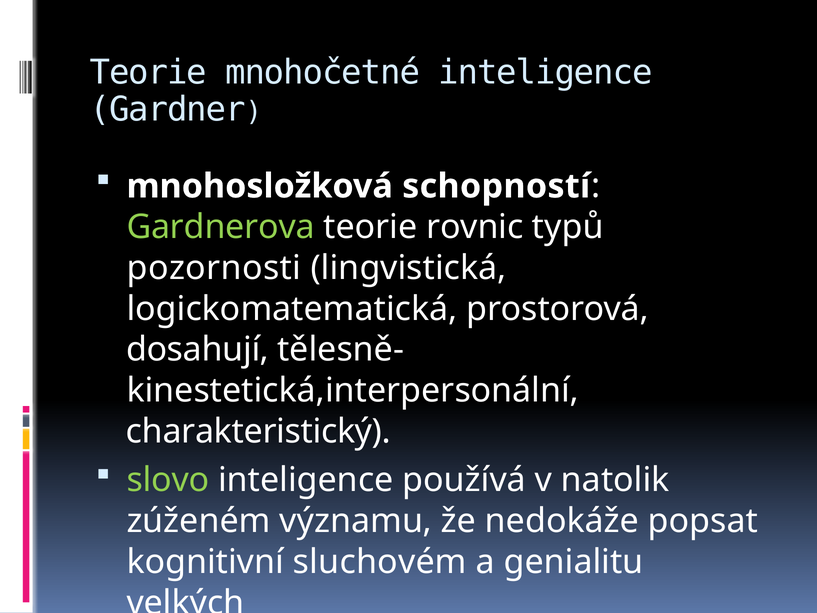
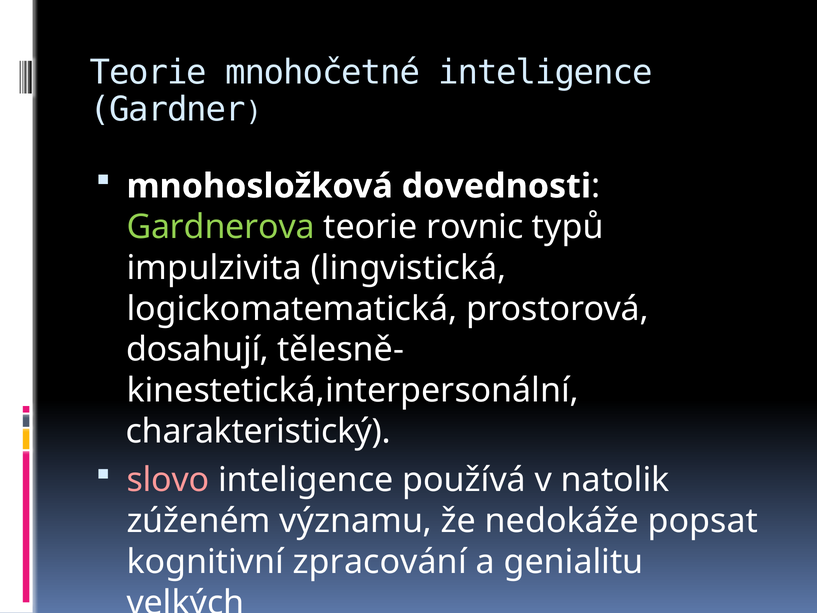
schopností: schopností -> dovednosti
pozornosti: pozornosti -> impulzivita
slovo colour: light green -> pink
sluchovém: sluchovém -> zpracování
